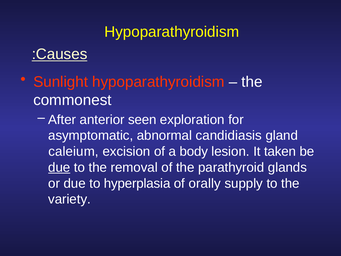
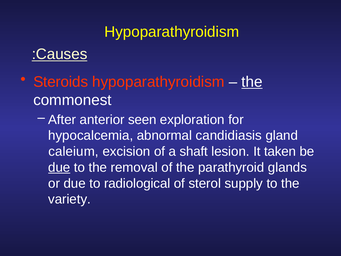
Sunlight: Sunlight -> Steroids
the at (252, 82) underline: none -> present
asymptomatic: asymptomatic -> hypocalcemia
body: body -> shaft
hyperplasia: hyperplasia -> radiological
orally: orally -> sterol
